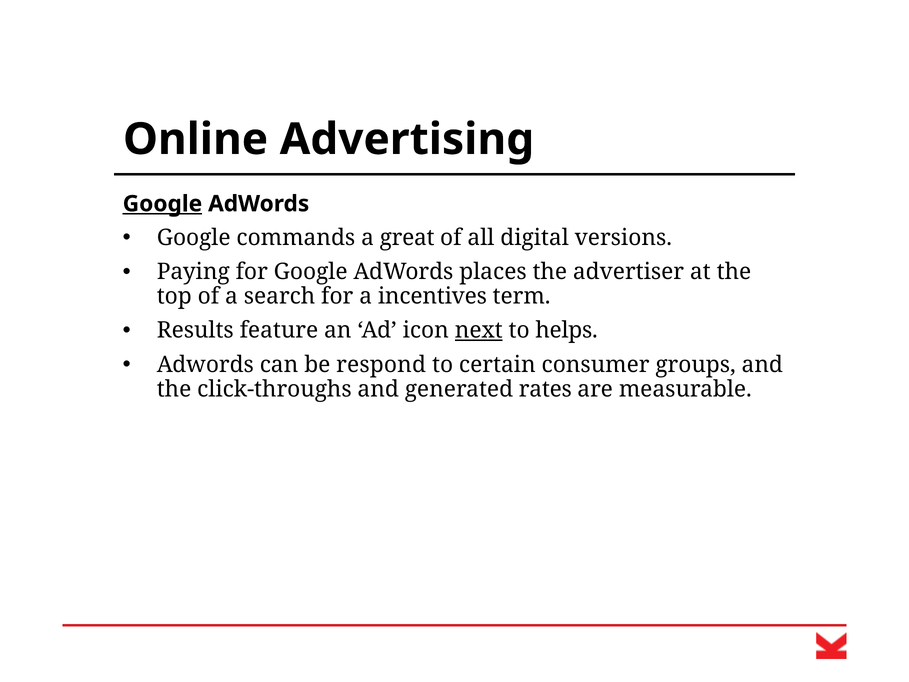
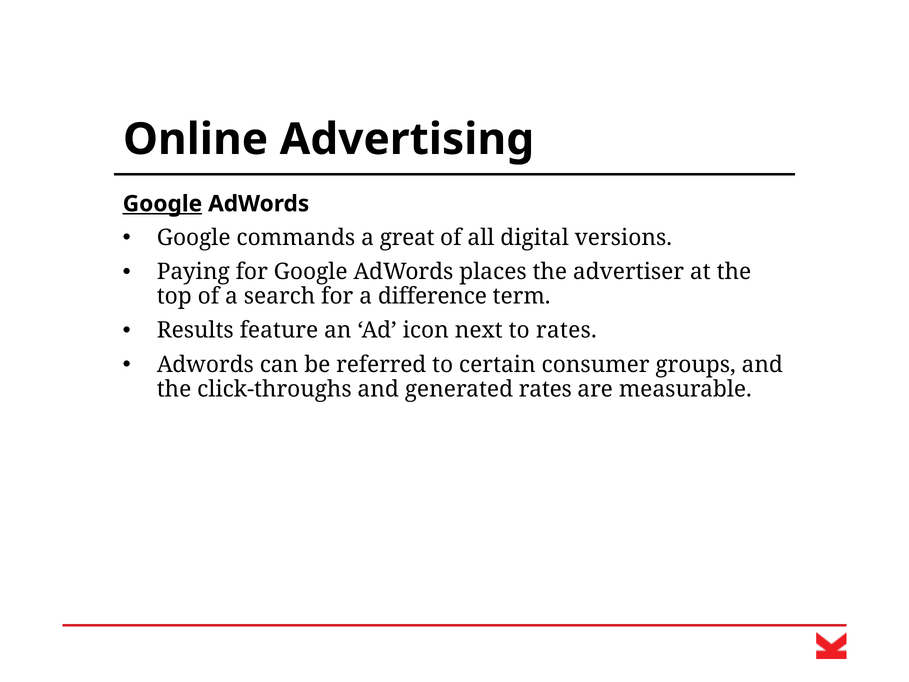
incentives: incentives -> difference
next underline: present -> none
to helps: helps -> rates
respond: respond -> referred
